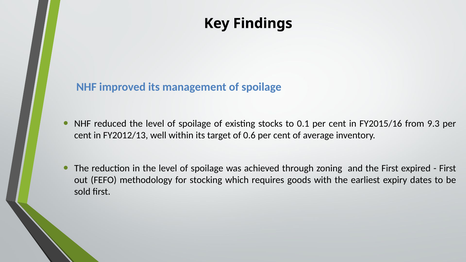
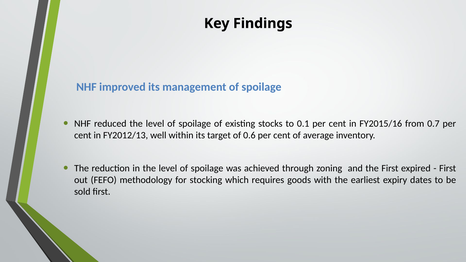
9.3: 9.3 -> 0.7
